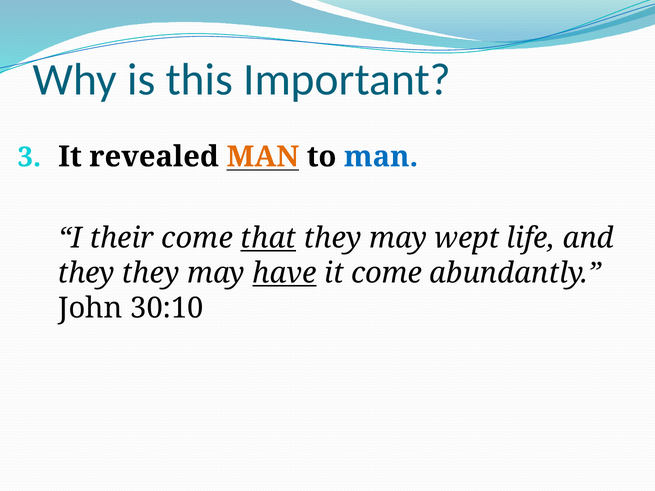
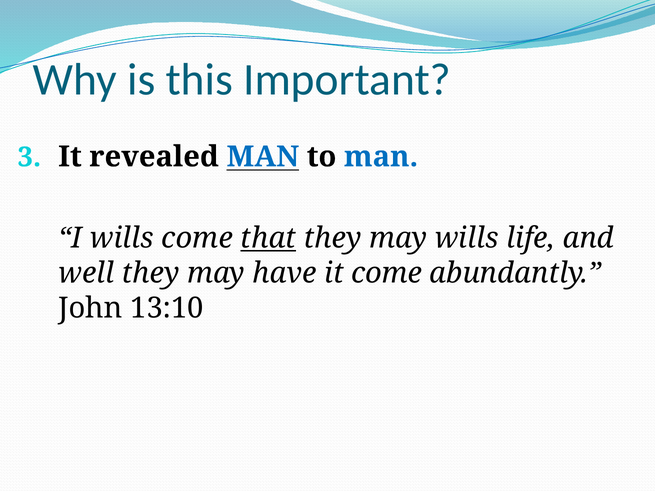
MAN at (263, 157) colour: orange -> blue
I their: their -> wills
may wept: wept -> wills
they at (86, 273): they -> well
have underline: present -> none
30:10: 30:10 -> 13:10
